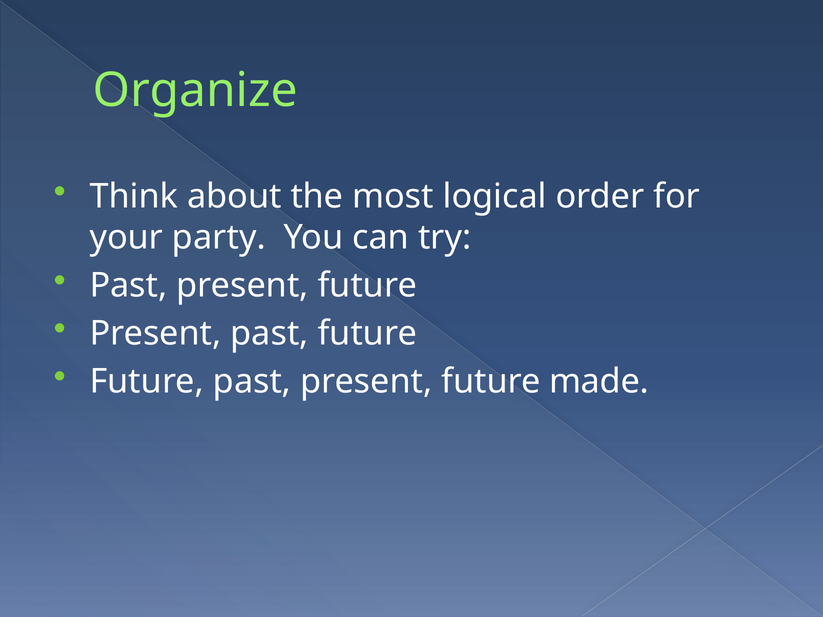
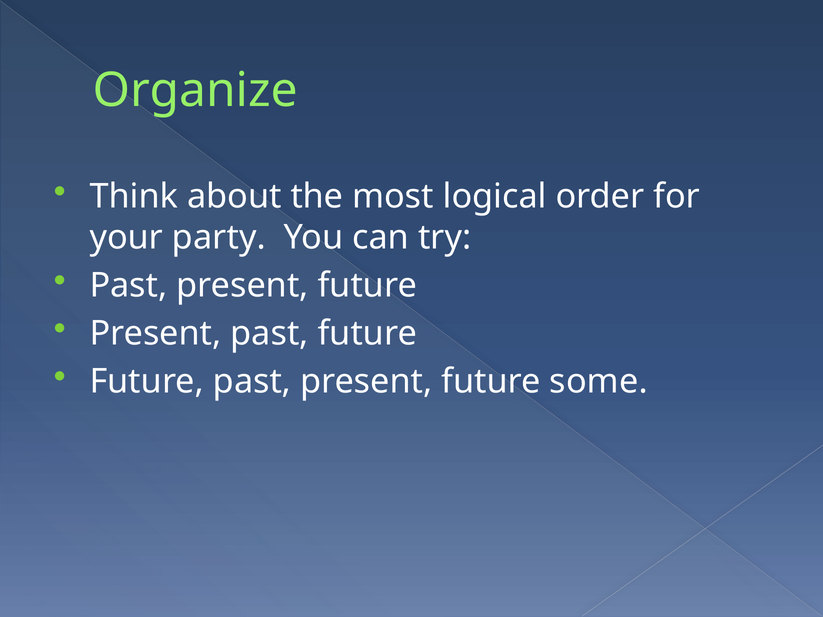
made: made -> some
